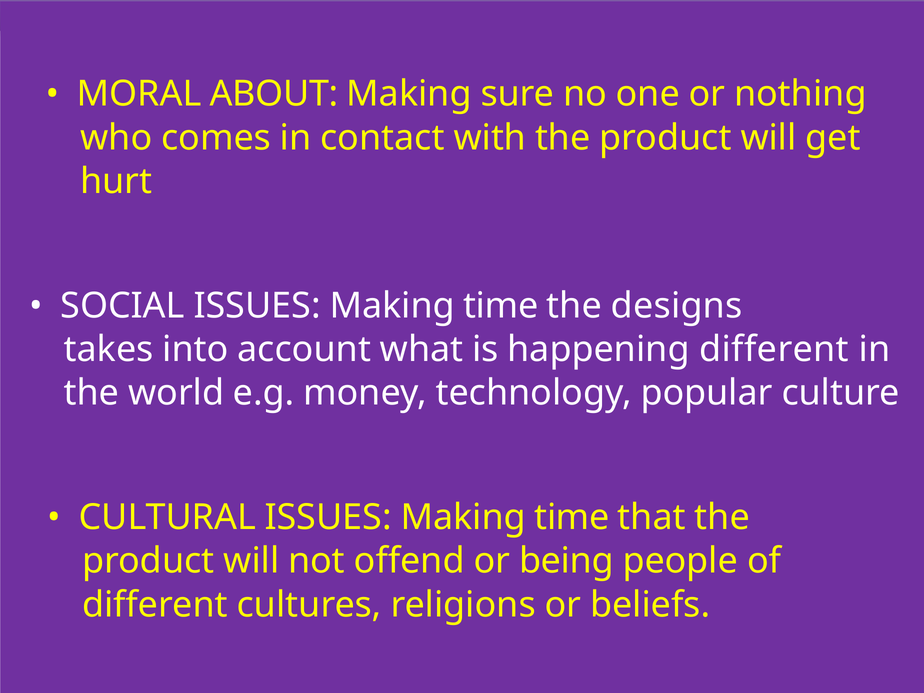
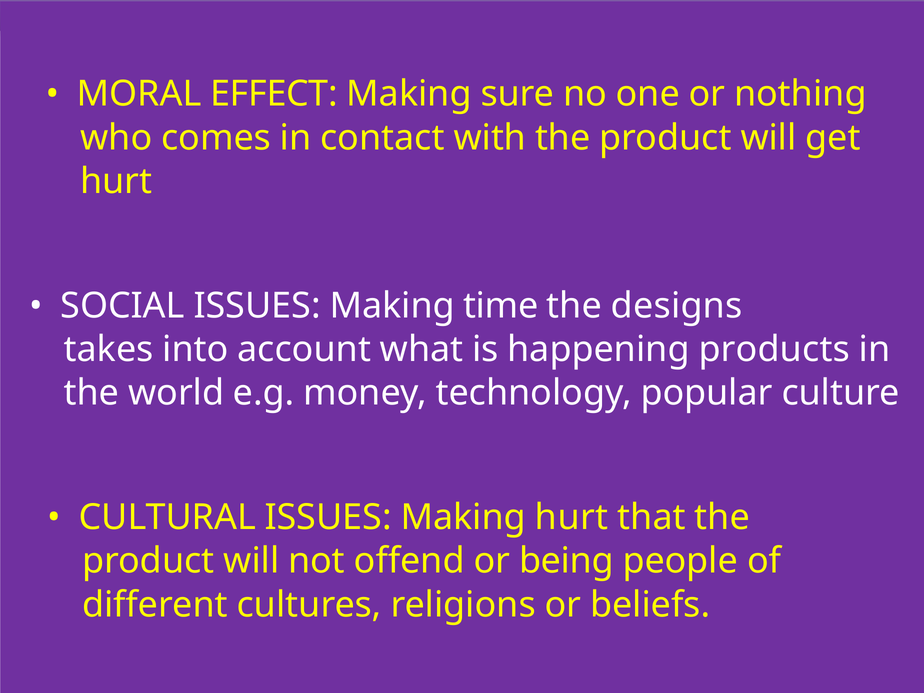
ABOUT: ABOUT -> EFFECT
happening different: different -> products
CULTURAL ISSUES Making time: time -> hurt
